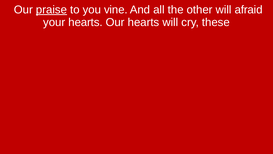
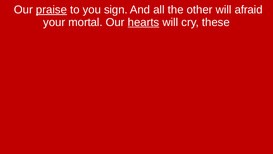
vine: vine -> sign
your hearts: hearts -> mortal
hearts at (143, 22) underline: none -> present
